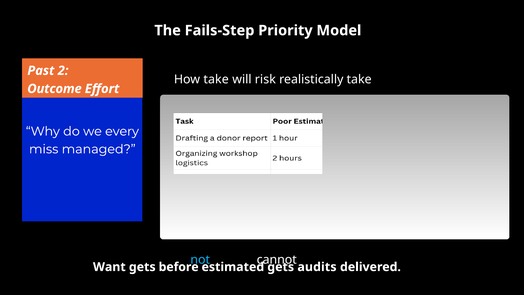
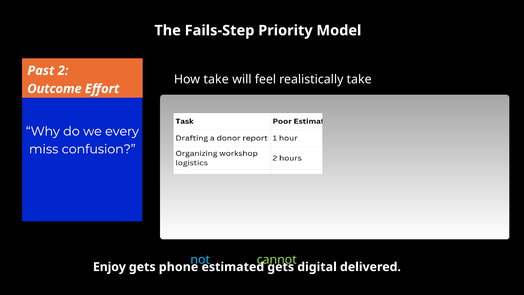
risk: risk -> feel
managed: managed -> confusion
first: first -> face
cannot colour: white -> light green
Want: Want -> Enjoy
before: before -> phone
audits: audits -> digital
